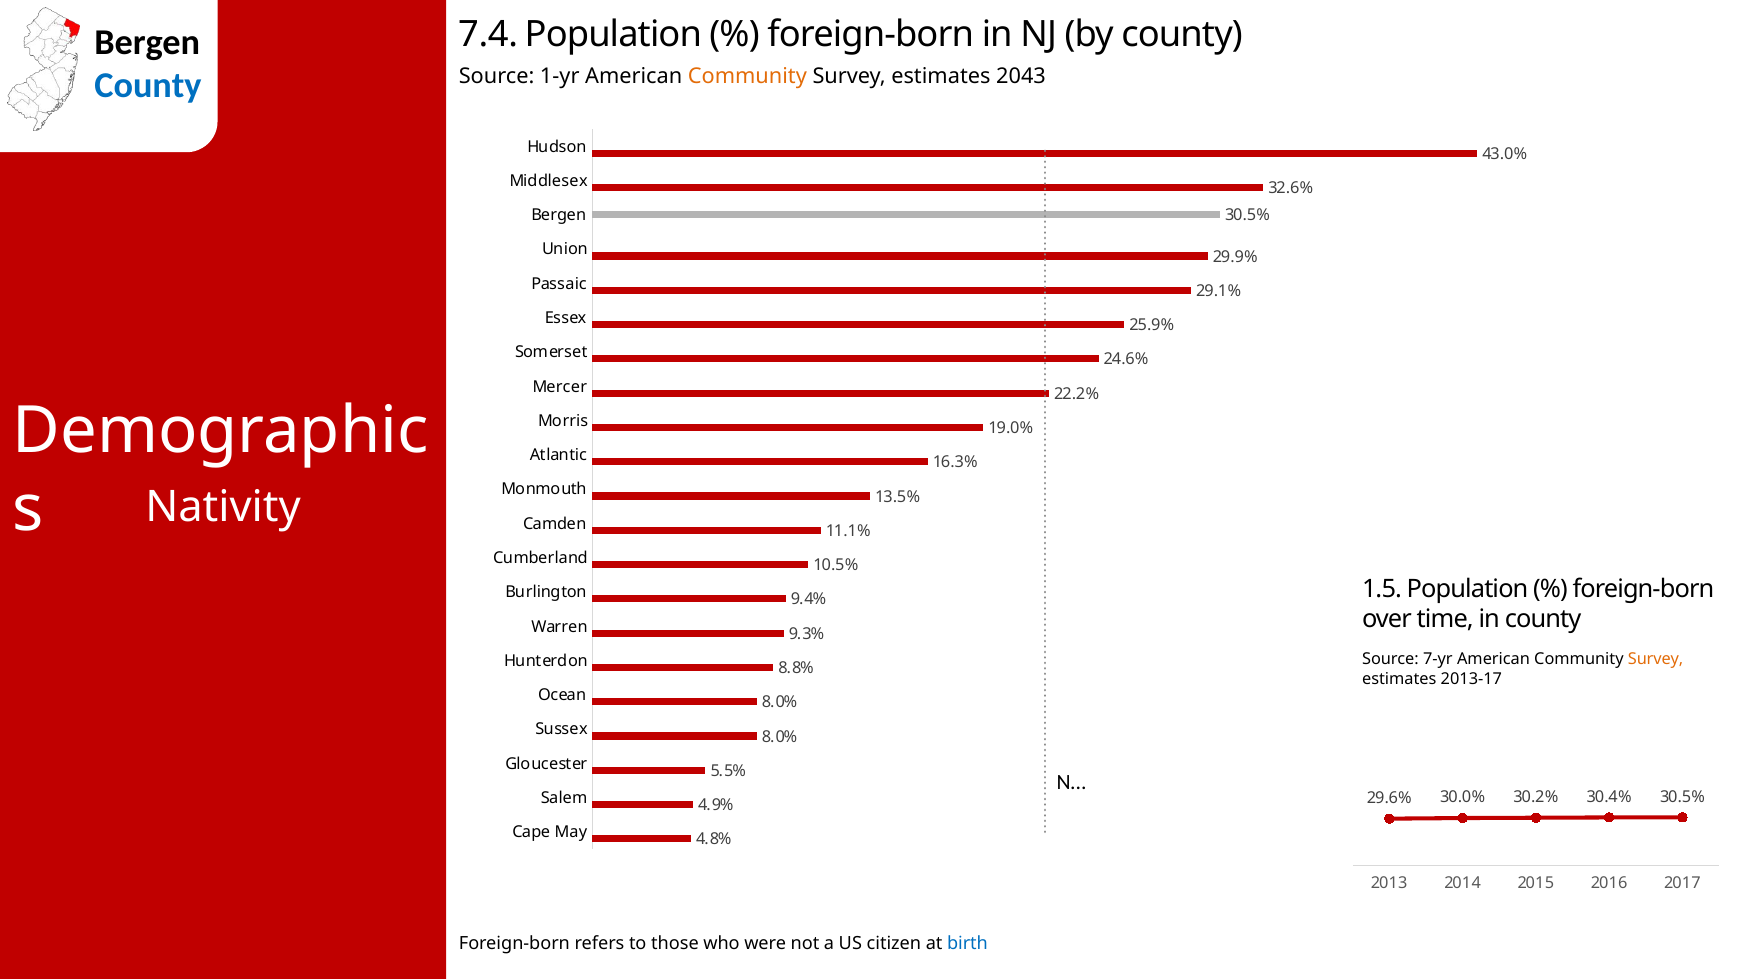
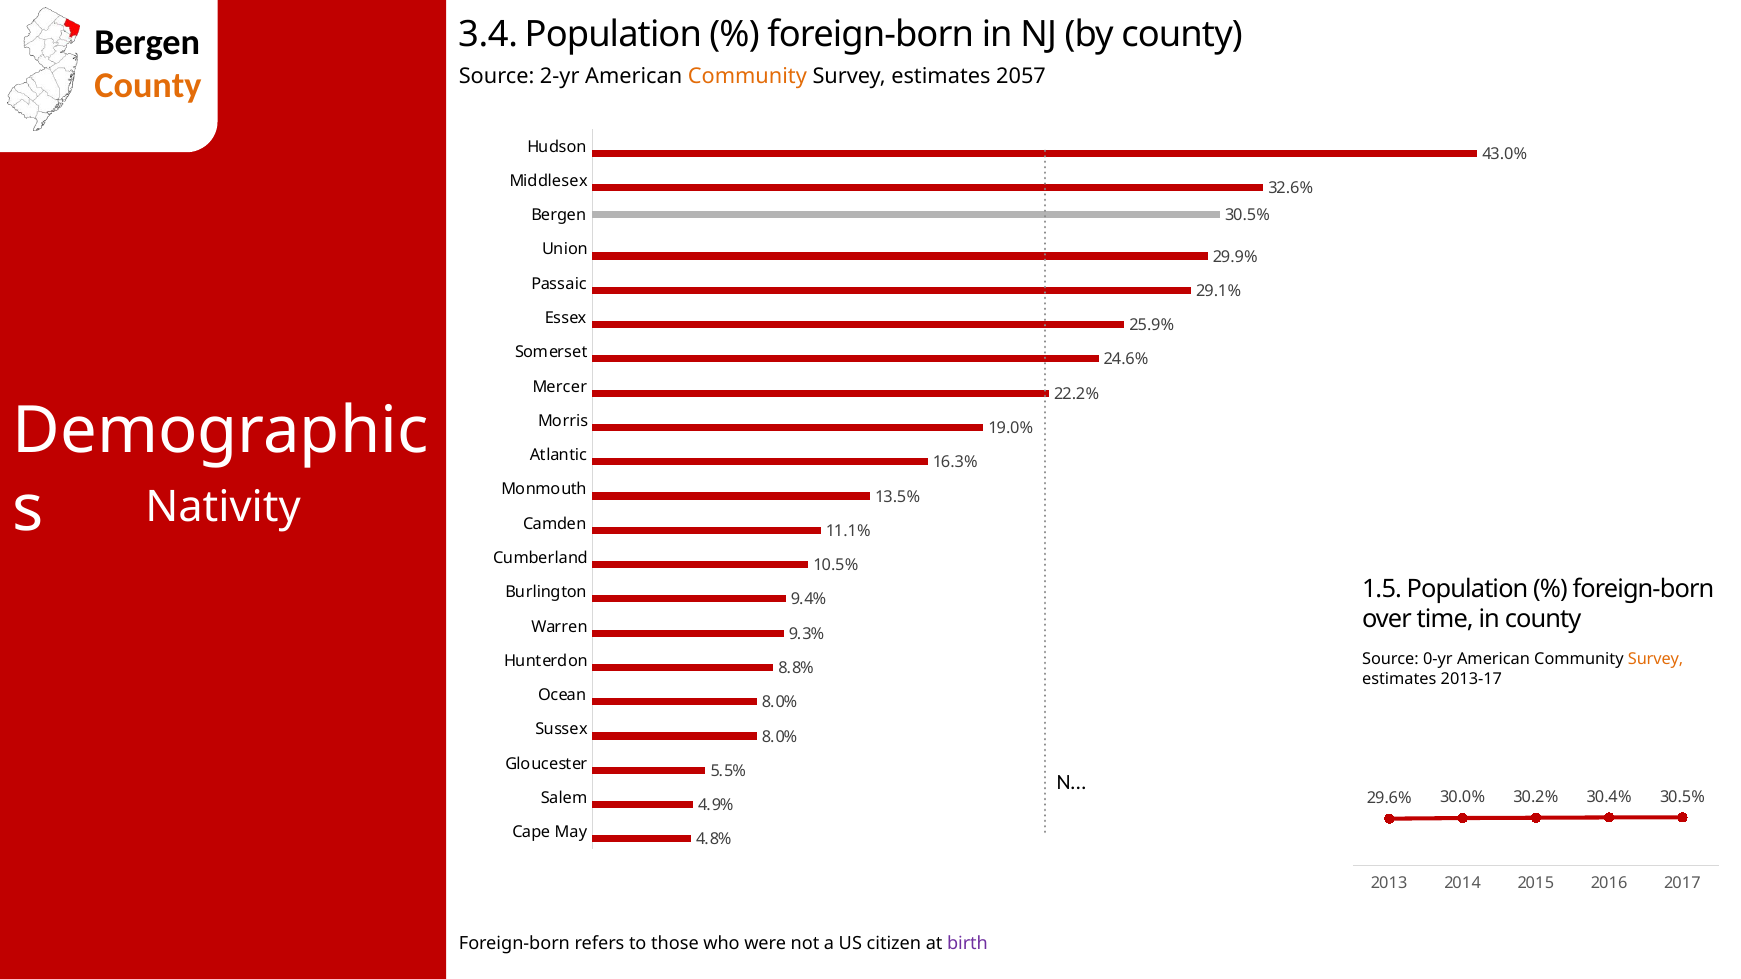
7.4: 7.4 -> 3.4
1-yr: 1-yr -> 2-yr
2043: 2043 -> 2057
County at (148, 86) colour: blue -> orange
7-yr: 7-yr -> 0-yr
birth colour: blue -> purple
